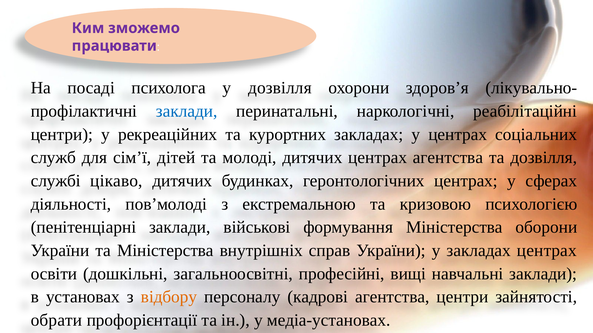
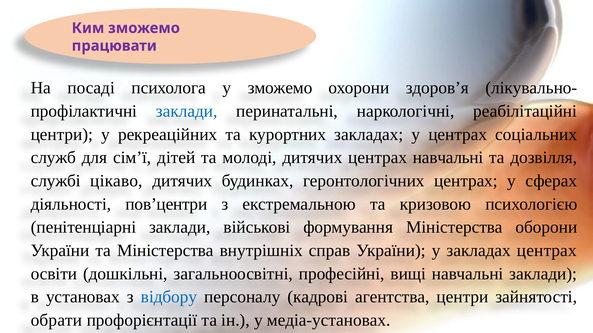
у дозвілля: дозвілля -> зможемо
центрах агентства: агентства -> навчальні
пов’молоді: пов’молоді -> пов’центри
відбору colour: orange -> blue
